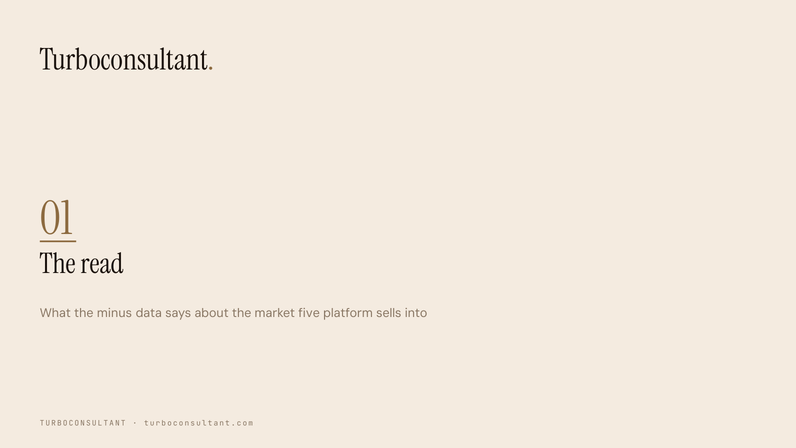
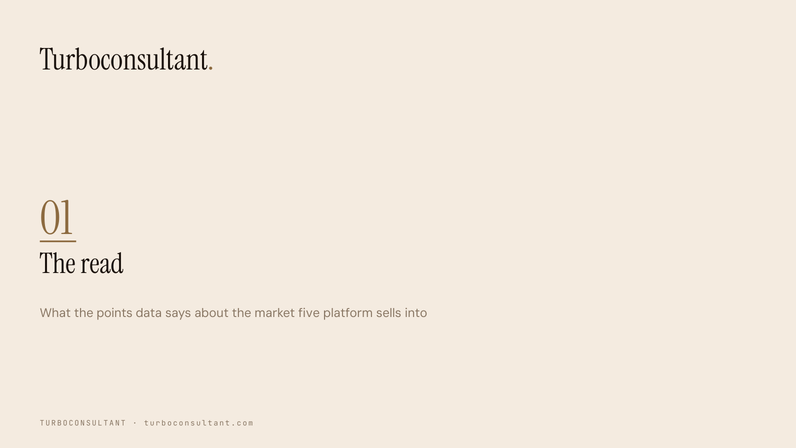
minus: minus -> points
